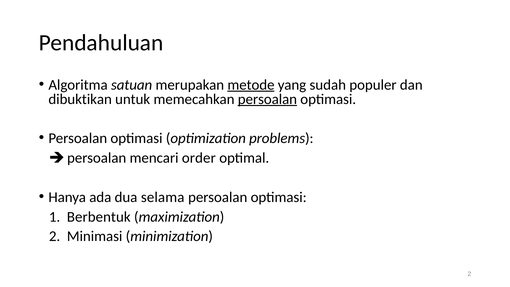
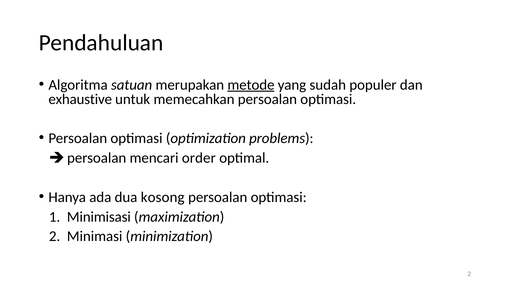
dibuktikan: dibuktikan -> exhaustive
persoalan at (267, 99) underline: present -> none
selama: selama -> kosong
Berbentuk: Berbentuk -> Minimisasi
